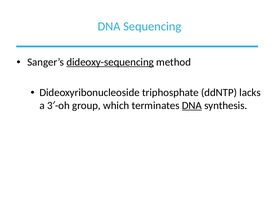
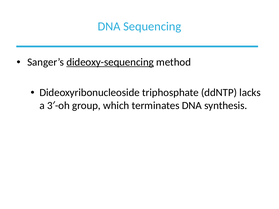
DNA at (192, 106) underline: present -> none
